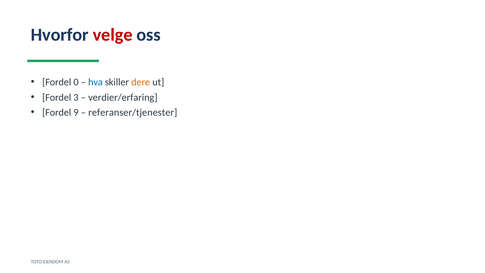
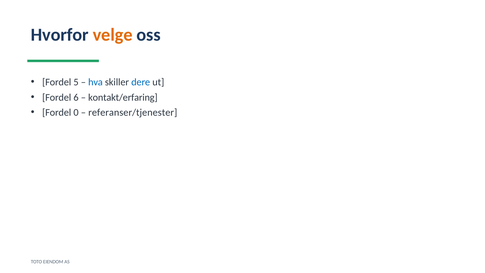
velge colour: red -> orange
0: 0 -> 5
dere colour: orange -> blue
3: 3 -> 6
verdier/erfaring: verdier/erfaring -> kontakt/erfaring
9: 9 -> 0
